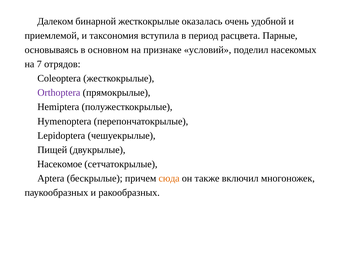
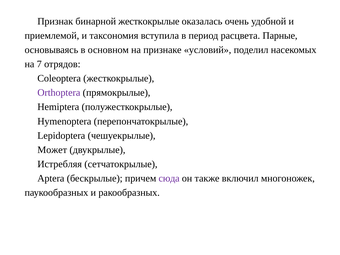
Далеком: Далеком -> Признак
Пищей: Пищей -> Может
Насекомое: Насекомое -> Истребляя
сюда colour: orange -> purple
